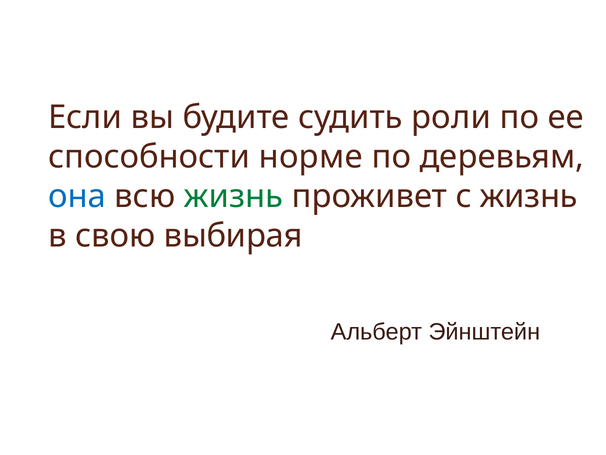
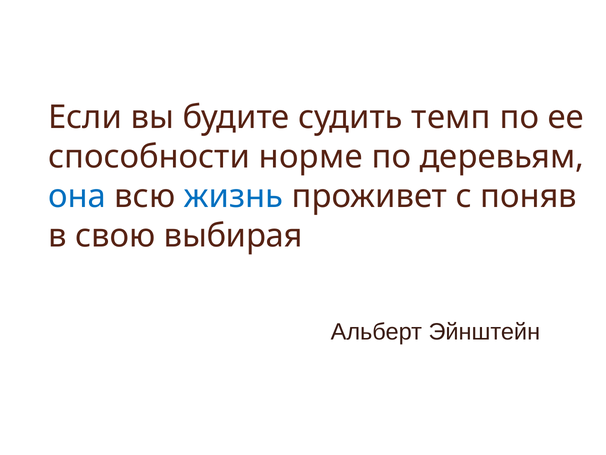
роли: роли -> темп
жизнь at (234, 196) colour: green -> blue
с жизнь: жизнь -> поняв
